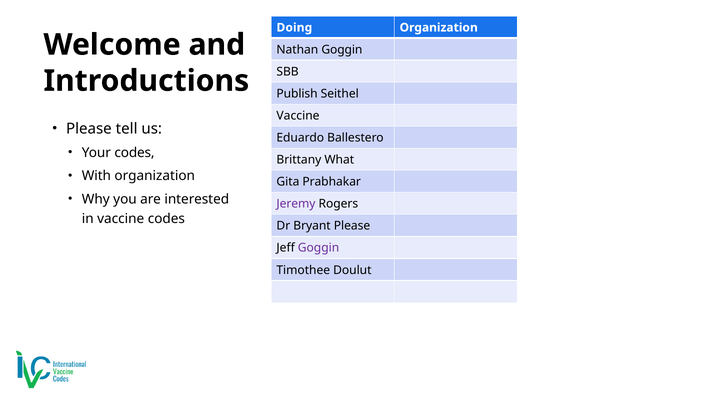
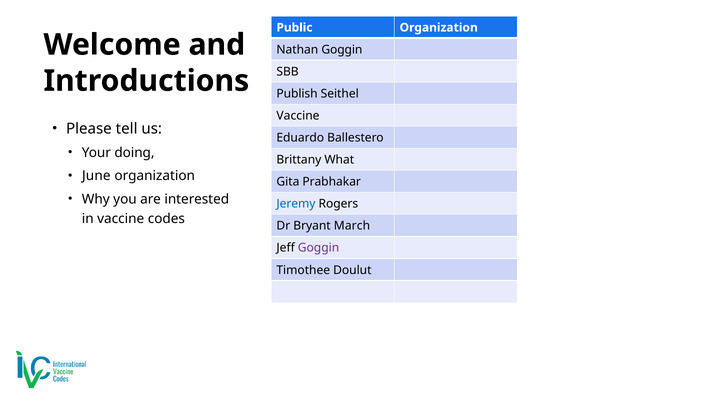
Doing: Doing -> Public
Your codes: codes -> doing
With: With -> June
Jeremy colour: purple -> blue
Bryant Please: Please -> March
